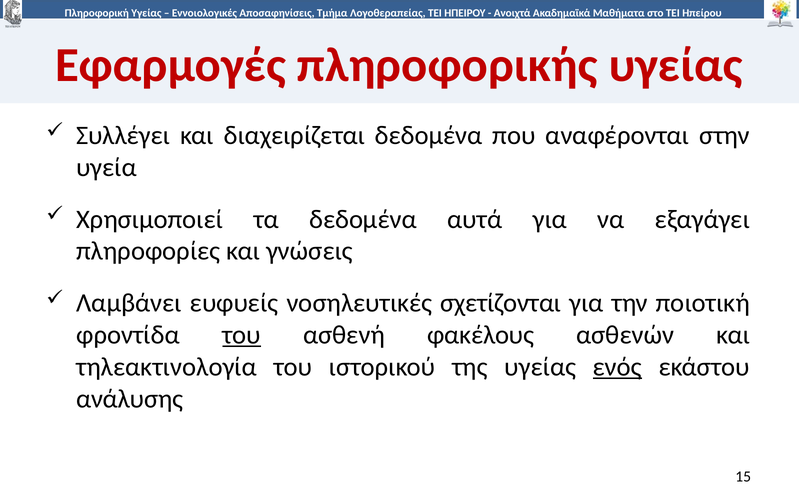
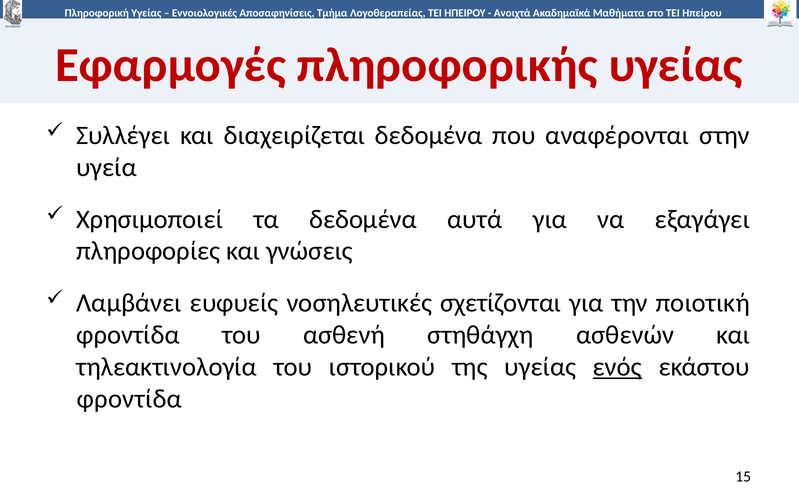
του at (242, 335) underline: present -> none
φακέλους: φακέλους -> στηθάγχη
ανάλυσης at (130, 399): ανάλυσης -> φροντίδα
